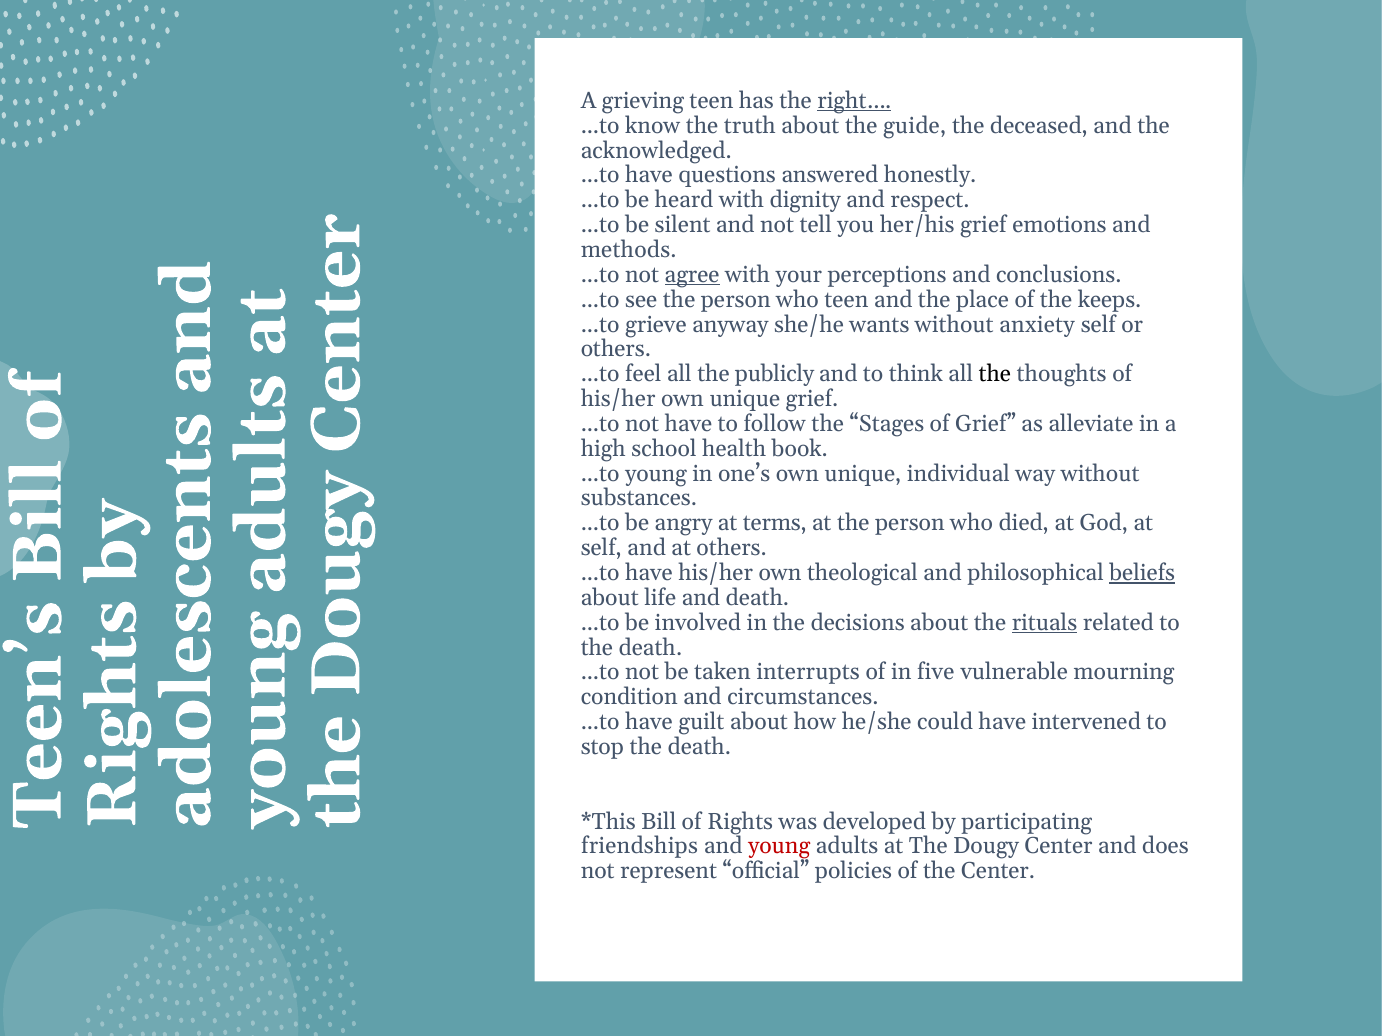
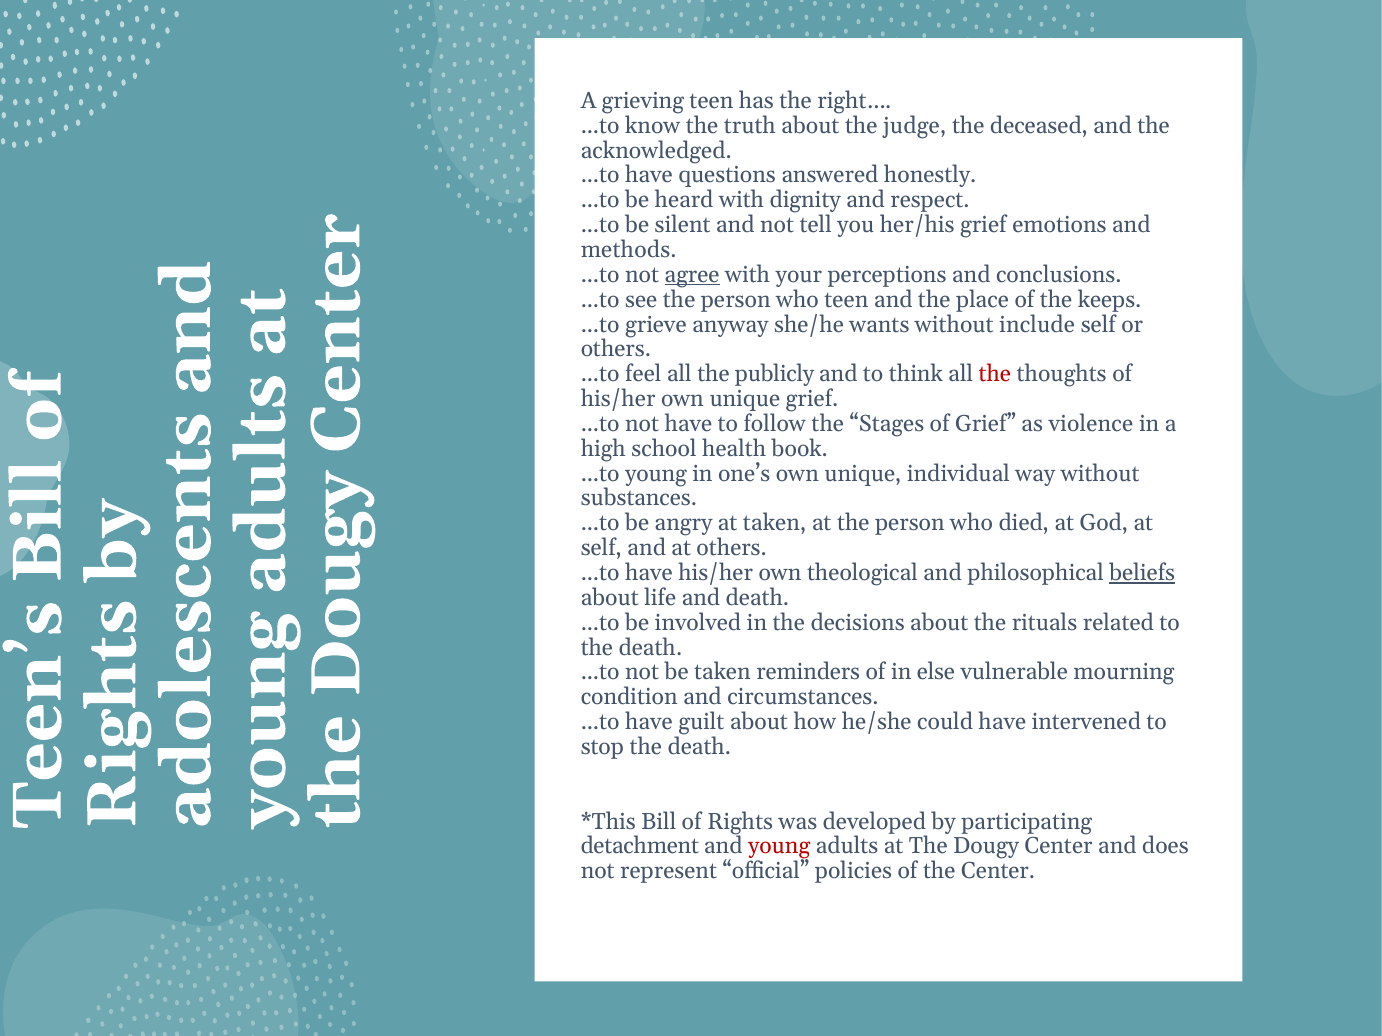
right… underline: present -> none
guide: guide -> judge
anxiety: anxiety -> include
the at (995, 374) colour: black -> red
alleviate: alleviate -> violence
at terms: terms -> taken
rituals underline: present -> none
interrupts: interrupts -> reminders
five: five -> else
friendships: friendships -> detachment
